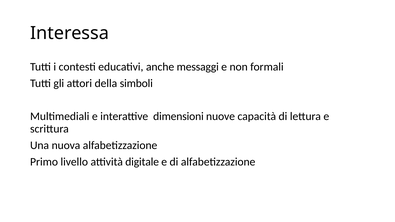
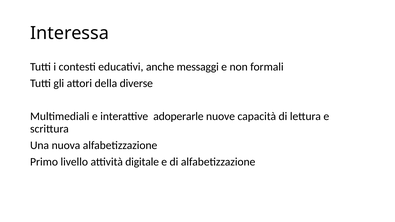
simboli: simboli -> diverse
dimensioni: dimensioni -> adoperarle
